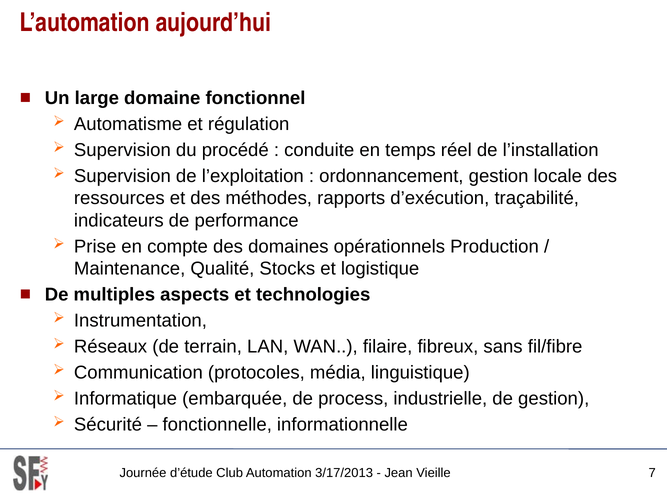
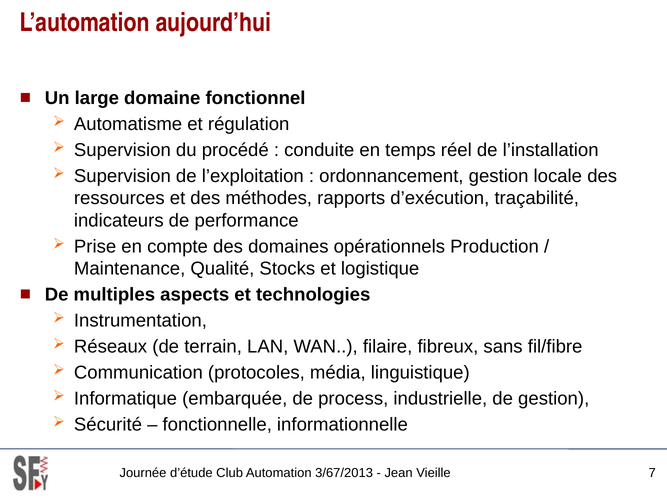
3/17/2013: 3/17/2013 -> 3/67/2013
